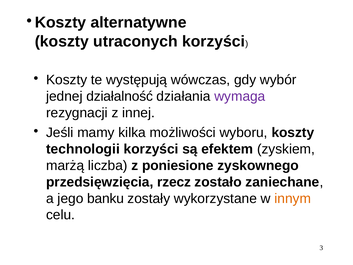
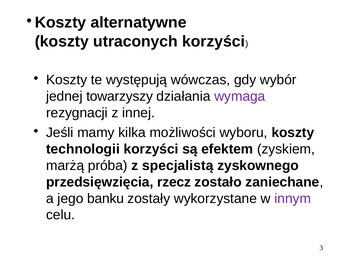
działalność: działalność -> towarzyszy
liczba: liczba -> próba
poniesione: poniesione -> specjalistą
innym colour: orange -> purple
